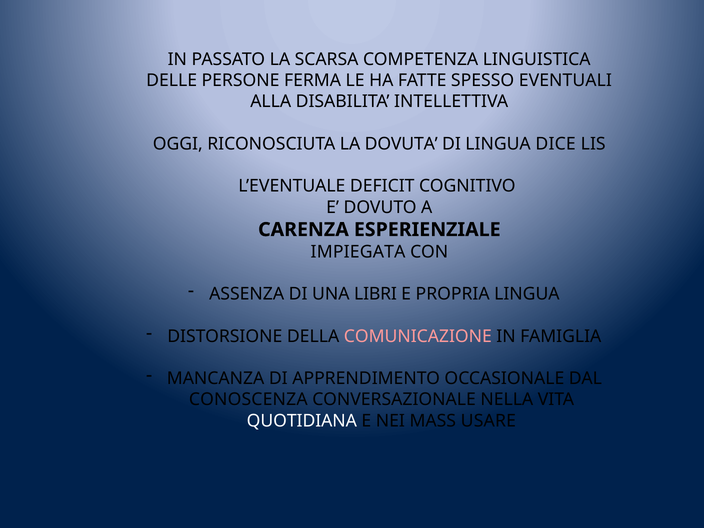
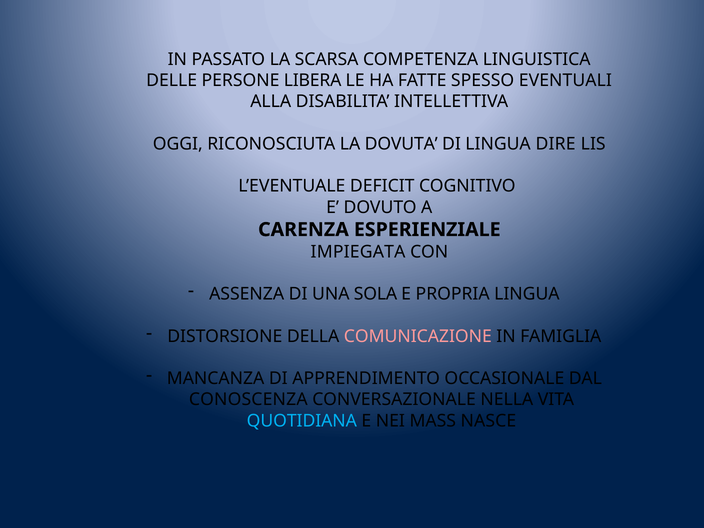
FERMA: FERMA -> LIBERA
DICE: DICE -> DIRE
LIBRI: LIBRI -> SOLA
QUOTIDIANA colour: white -> light blue
USARE: USARE -> NASCE
